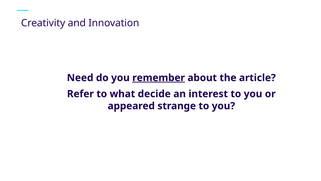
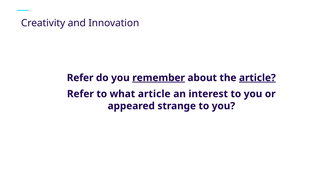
Need at (80, 78): Need -> Refer
article at (257, 78) underline: none -> present
what decide: decide -> article
